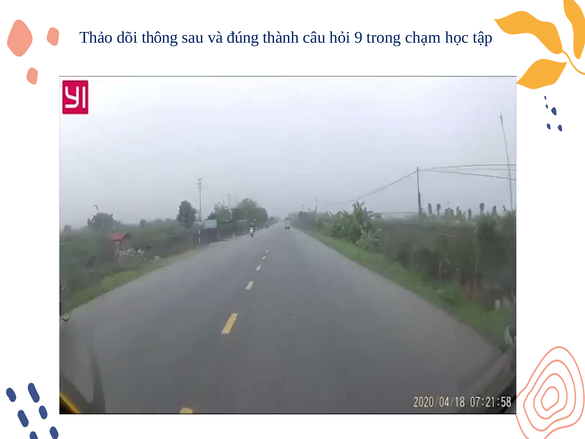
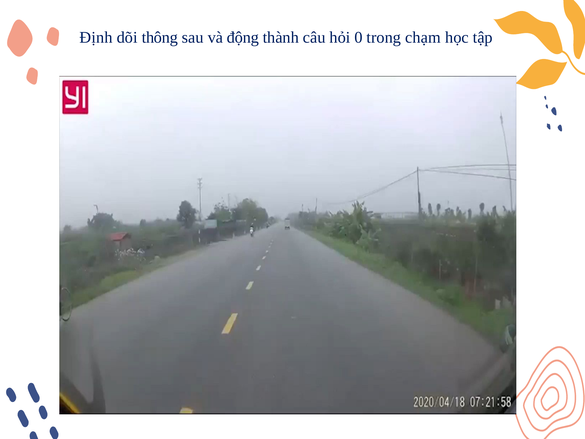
Thảo: Thảo -> Định
đúng: đúng -> động
9: 9 -> 0
